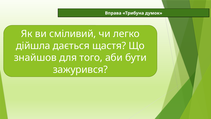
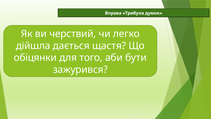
сміливий: сміливий -> черствий
знайшов: знайшов -> обіцянки
